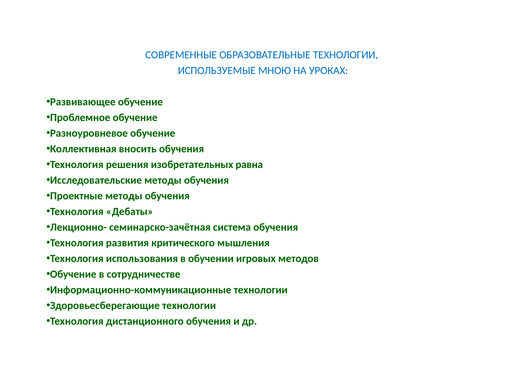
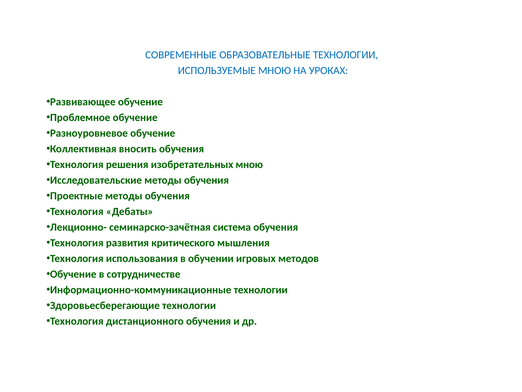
изобретательных равна: равна -> мною
